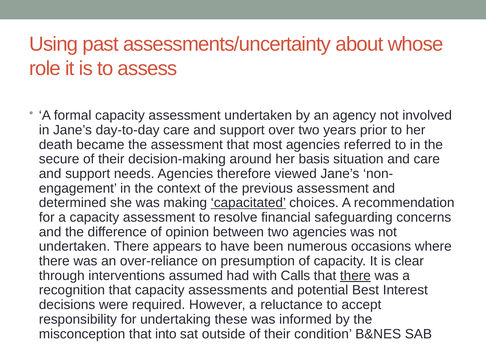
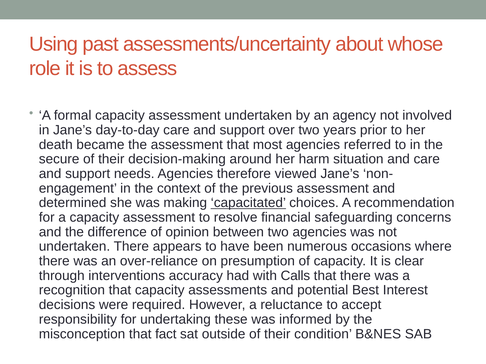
basis: basis -> harm
assumed: assumed -> accuracy
there at (355, 276) underline: present -> none
into: into -> fact
